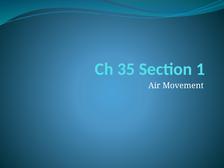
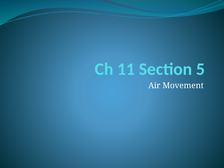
35: 35 -> 11
1: 1 -> 5
